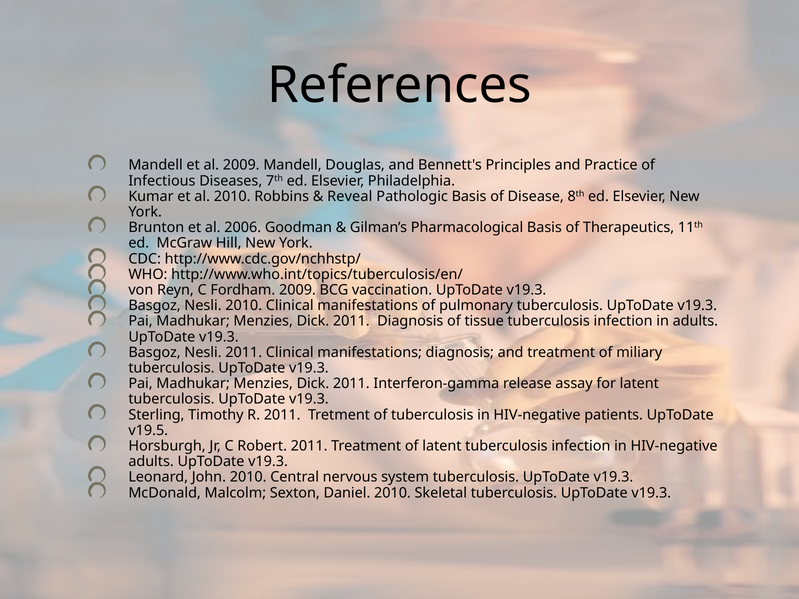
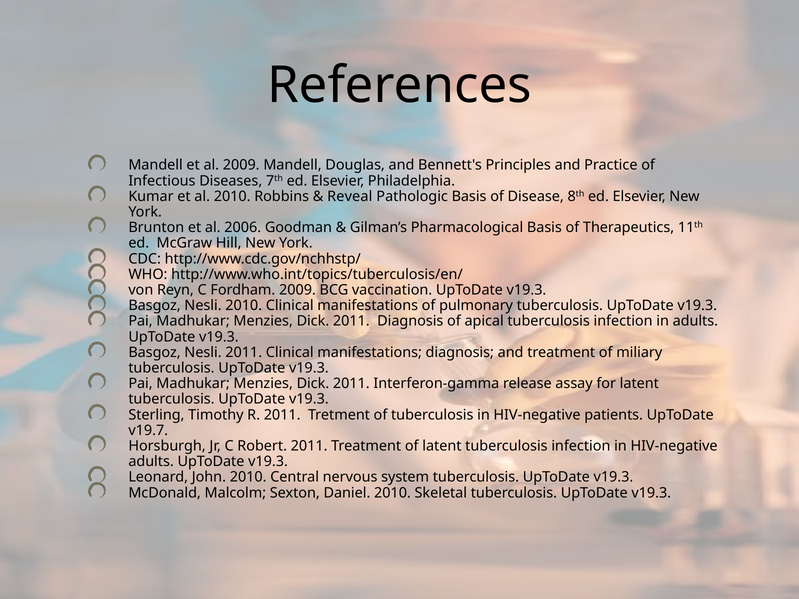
tissue: tissue -> apical
v19.5: v19.5 -> v19.7
